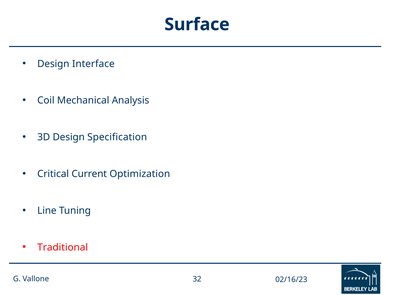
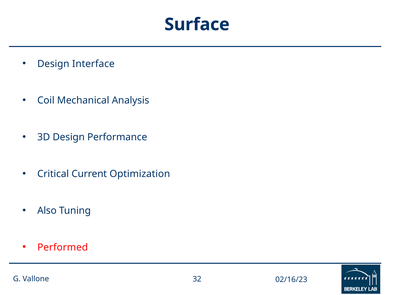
Specification: Specification -> Performance
Line: Line -> Also
Traditional: Traditional -> Performed
